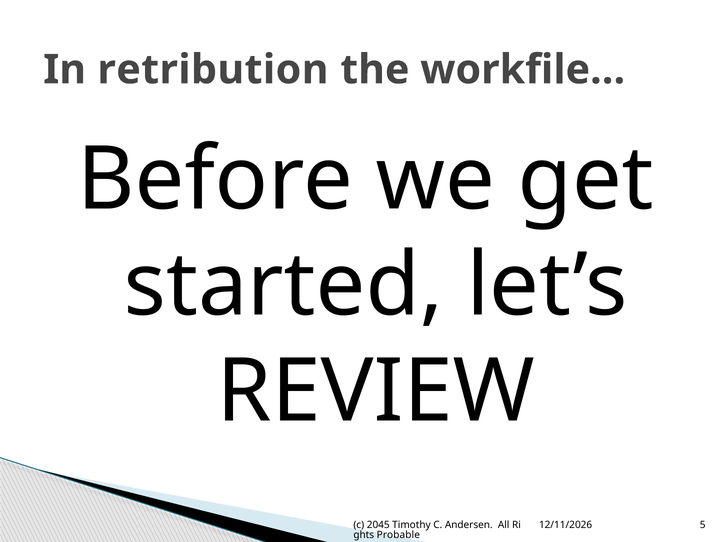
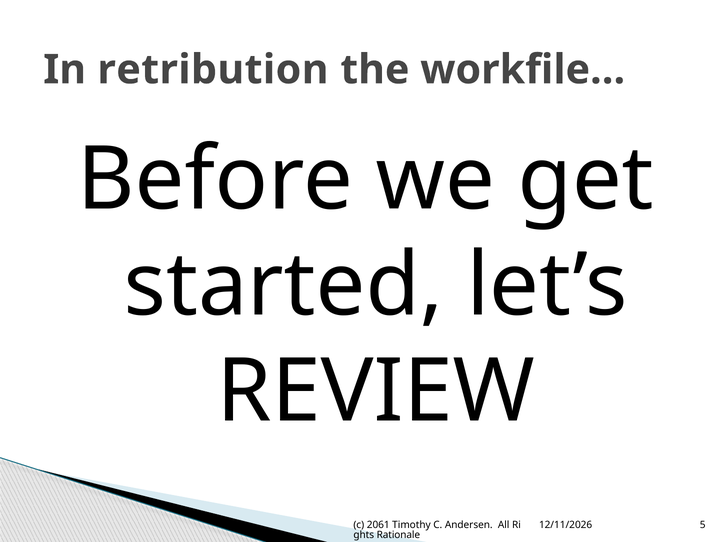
2045: 2045 -> 2061
Probable: Probable -> Rationale
